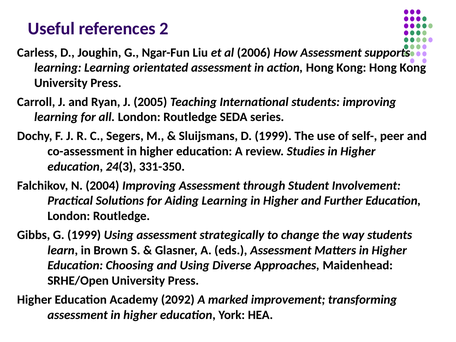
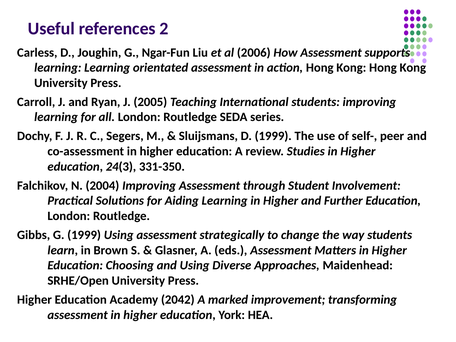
2092: 2092 -> 2042
